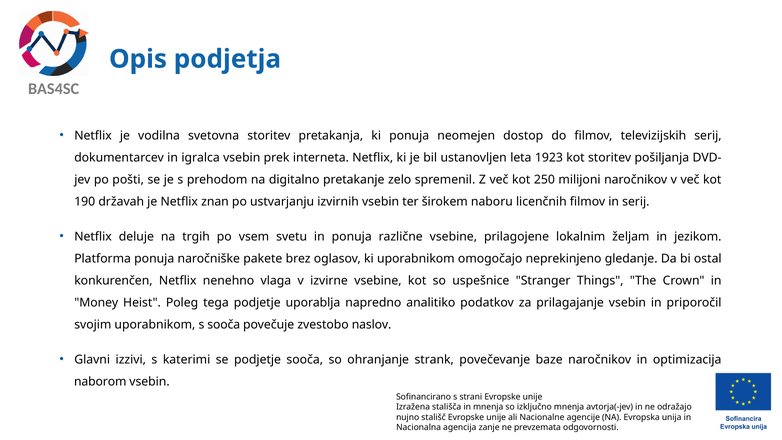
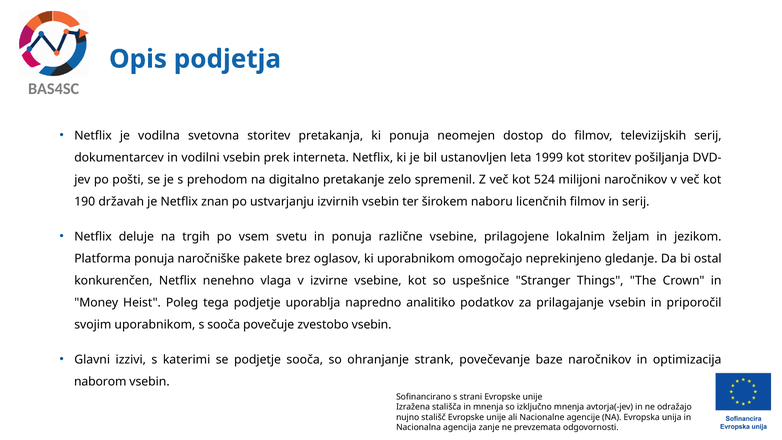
igralca: igralca -> vodilni
1923: 1923 -> 1999
250: 250 -> 524
zvestobo naslov: naslov -> vsebin
